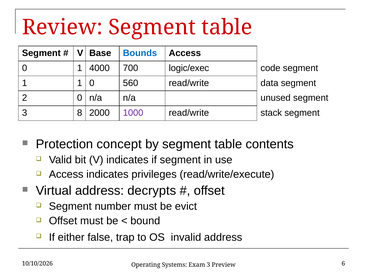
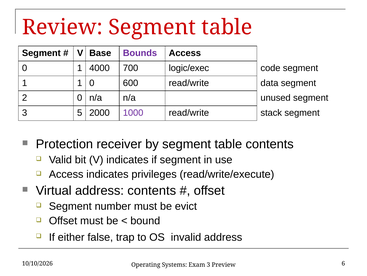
Bounds colour: blue -> purple
560: 560 -> 600
8: 8 -> 5
concept: concept -> receiver
address decrypts: decrypts -> contents
